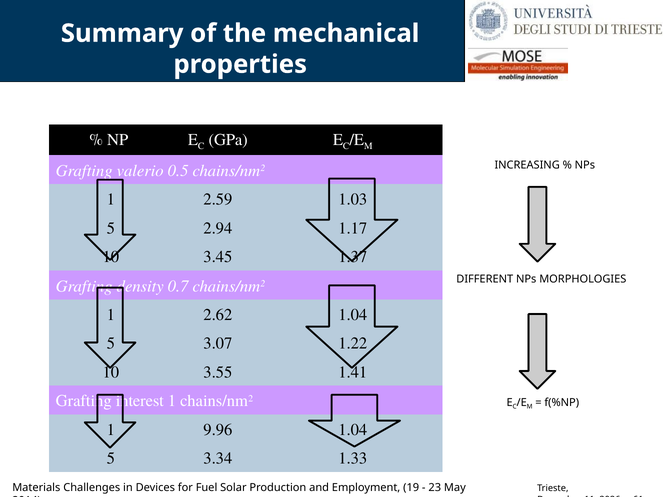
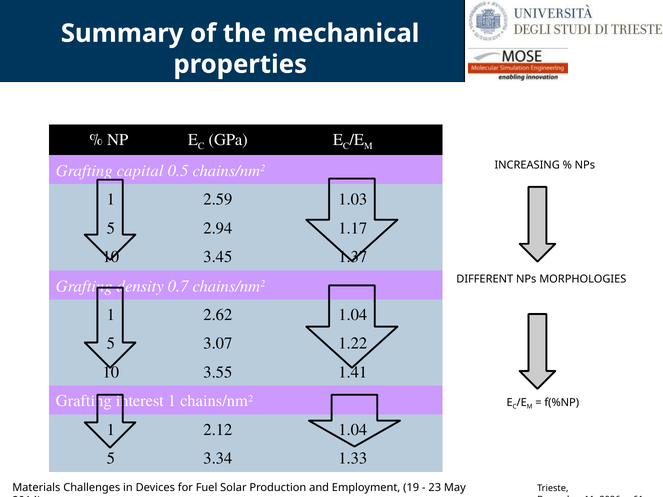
valerio: valerio -> capital
9.96: 9.96 -> 2.12
